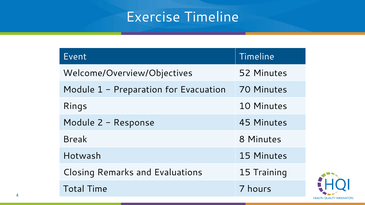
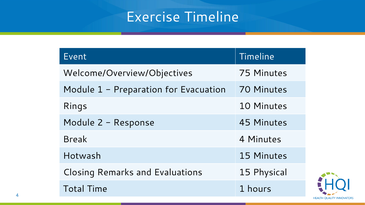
52: 52 -> 75
Break 8: 8 -> 4
Training: Training -> Physical
Time 7: 7 -> 1
